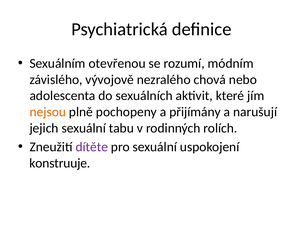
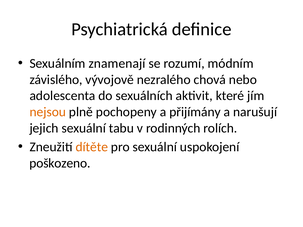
otevřenou: otevřenou -> znamenají
dítěte colour: purple -> orange
konstruuje: konstruuje -> poškozeno
